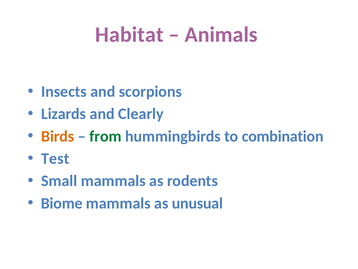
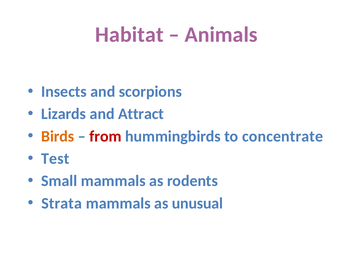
Clearly: Clearly -> Attract
from colour: green -> red
combination: combination -> concentrate
Biome: Biome -> Strata
